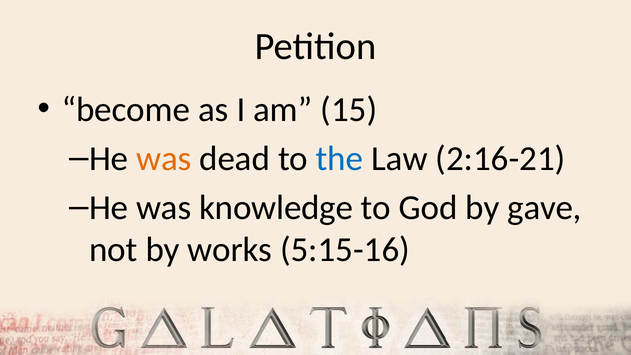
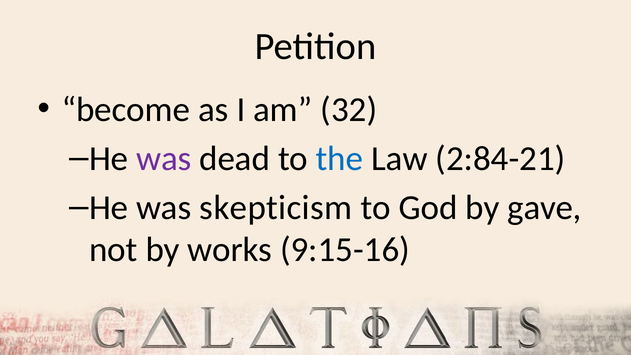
15: 15 -> 32
was at (164, 159) colour: orange -> purple
2:16-21: 2:16-21 -> 2:84-21
knowledge: knowledge -> skepticism
5:15-16: 5:15-16 -> 9:15-16
